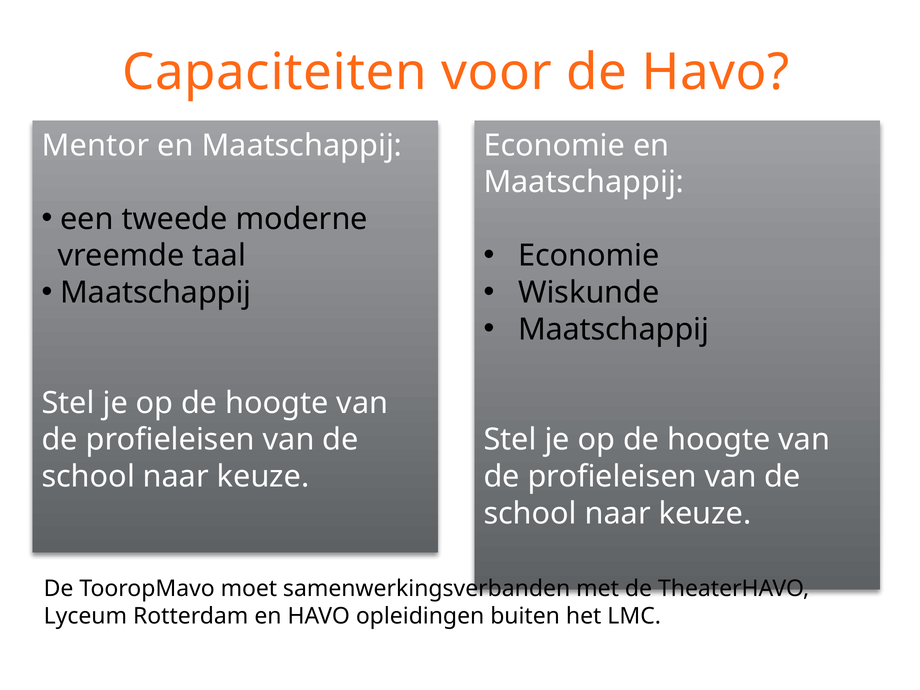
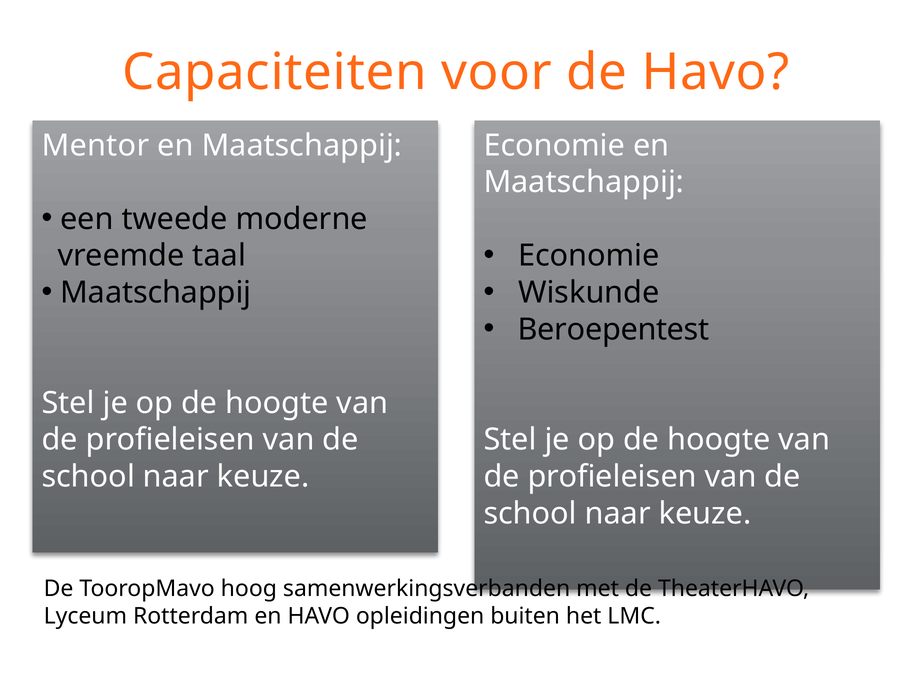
Maatschappij at (614, 329): Maatschappij -> Beroepentest
moet: moet -> hoog
